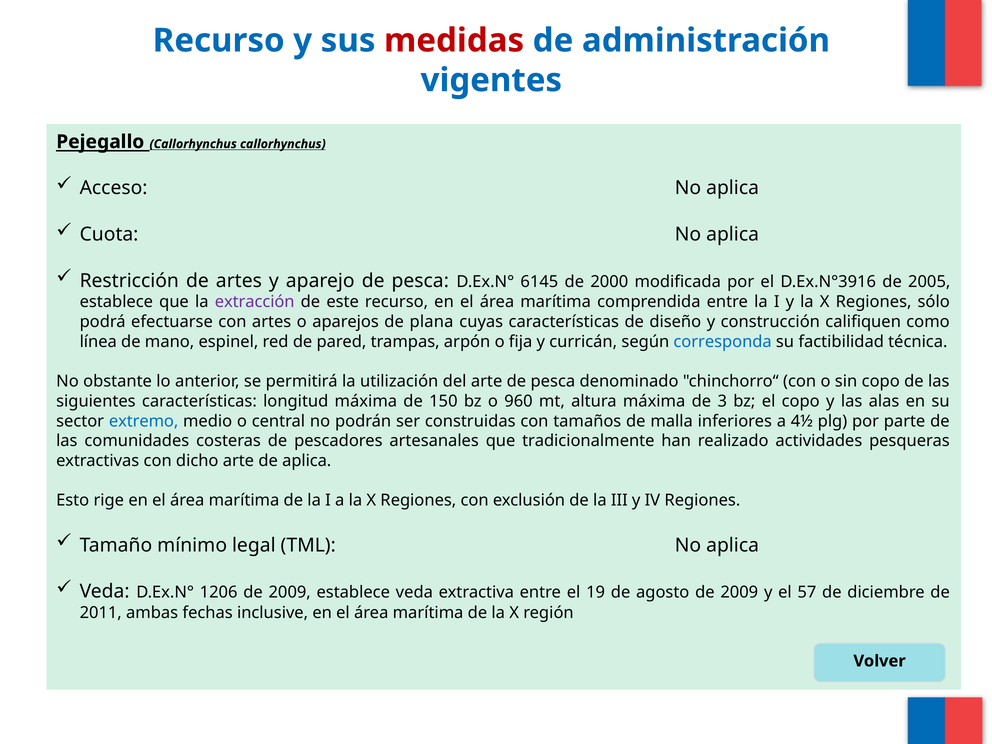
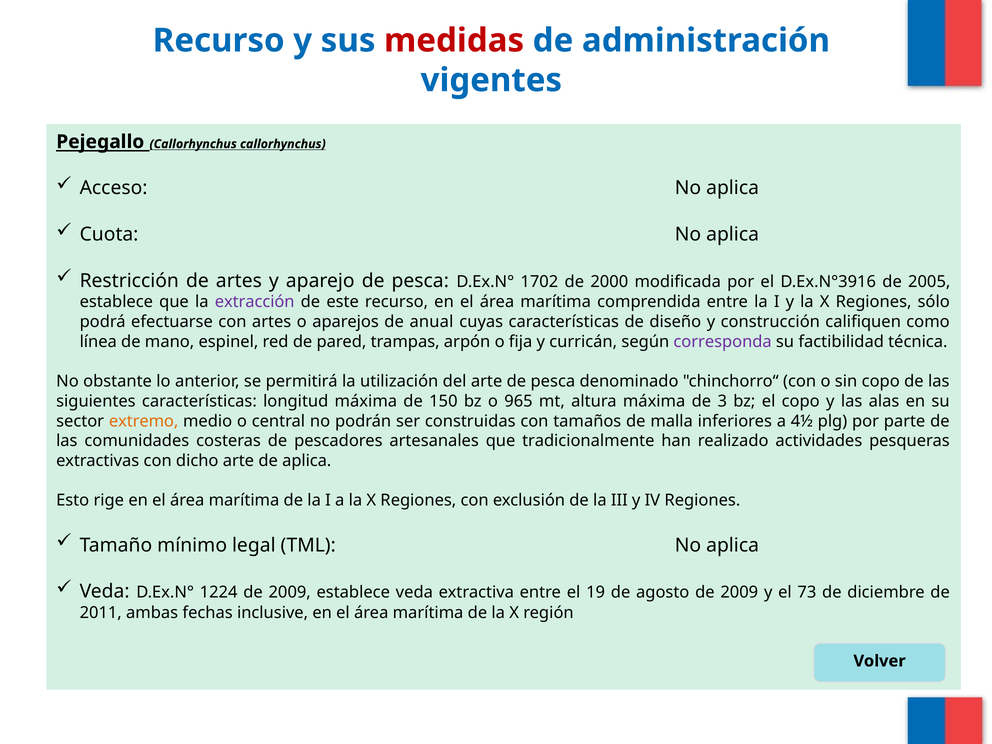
6145: 6145 -> 1702
plana: plana -> anual
corresponda colour: blue -> purple
960: 960 -> 965
extremo colour: blue -> orange
1206: 1206 -> 1224
57: 57 -> 73
